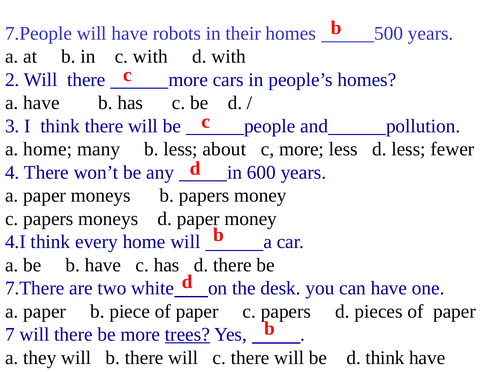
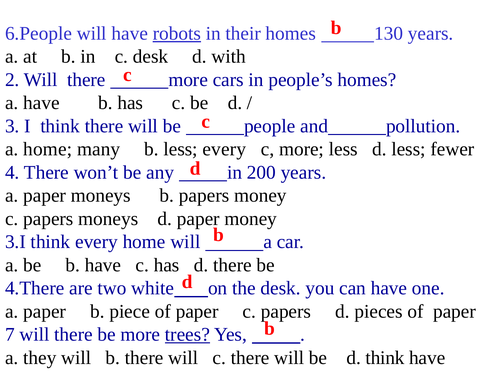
7.People: 7.People -> 6.People
robots underline: none -> present
500: 500 -> 130
c with: with -> desk
less about: about -> every
600: 600 -> 200
4.I: 4.I -> 3.I
7.There: 7.There -> 4.There
